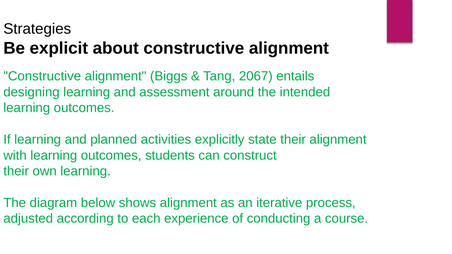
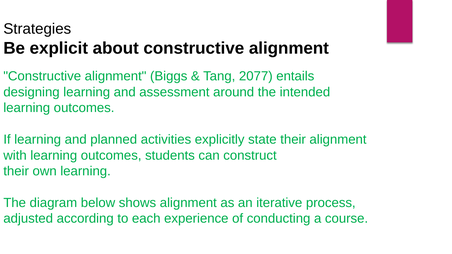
2067: 2067 -> 2077
